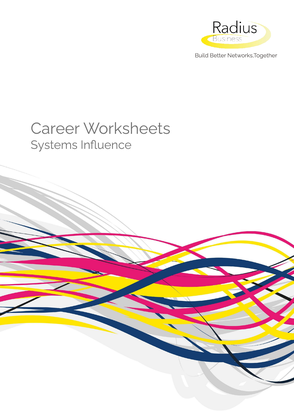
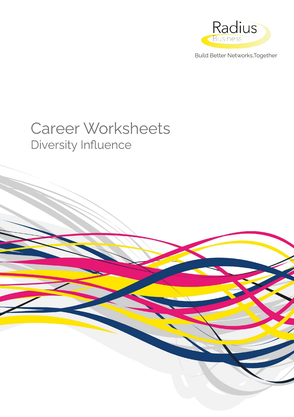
Systems: Systems -> Diversity
